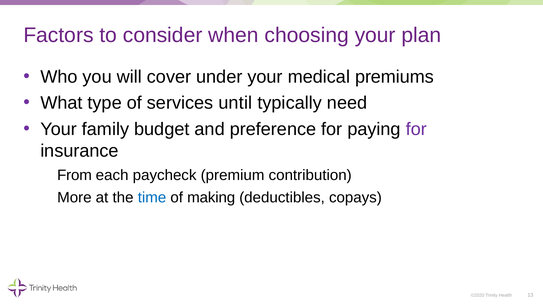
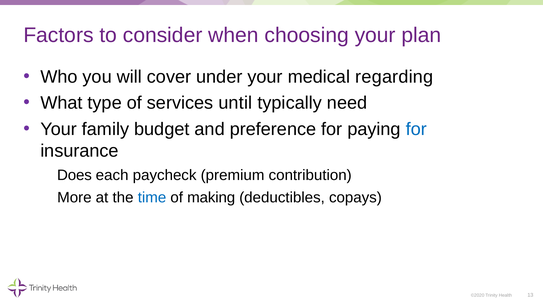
premiums: premiums -> regarding
for at (416, 129) colour: purple -> blue
From: From -> Does
